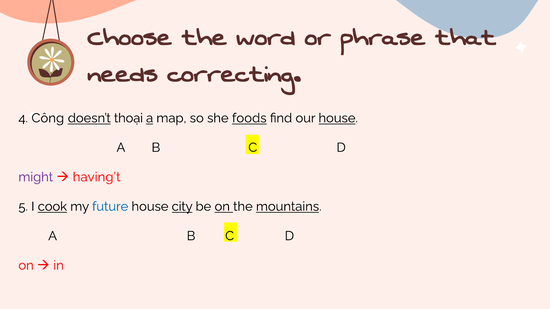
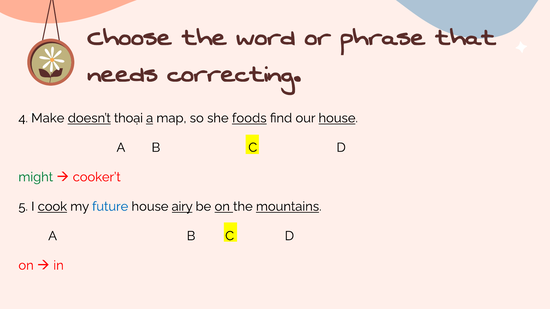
Công: Công -> Make
might colour: purple -> green
having’t: having’t -> cooker’t
city: city -> airy
